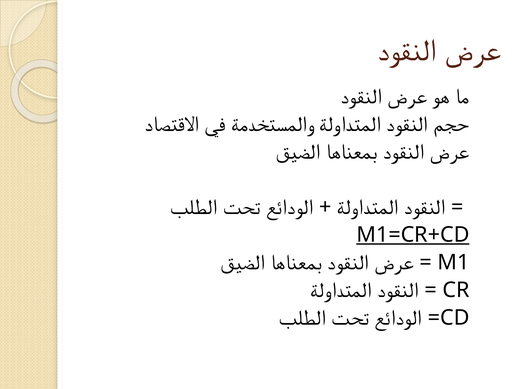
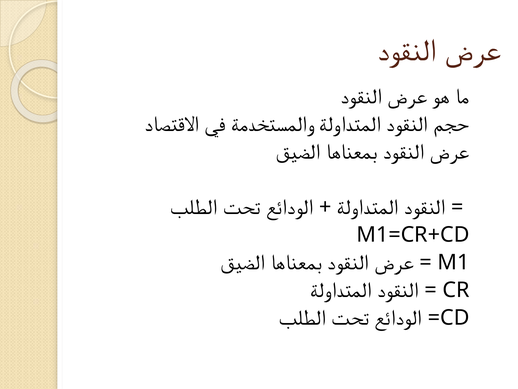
M1=CR+CD underline: present -> none
